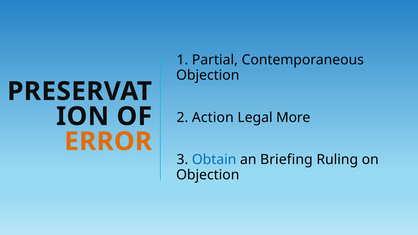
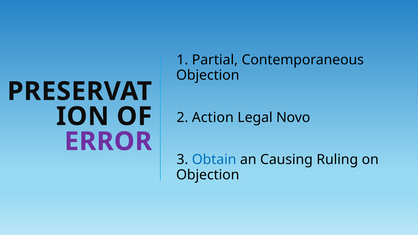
More: More -> Novo
ERROR colour: orange -> purple
Briefing: Briefing -> Causing
